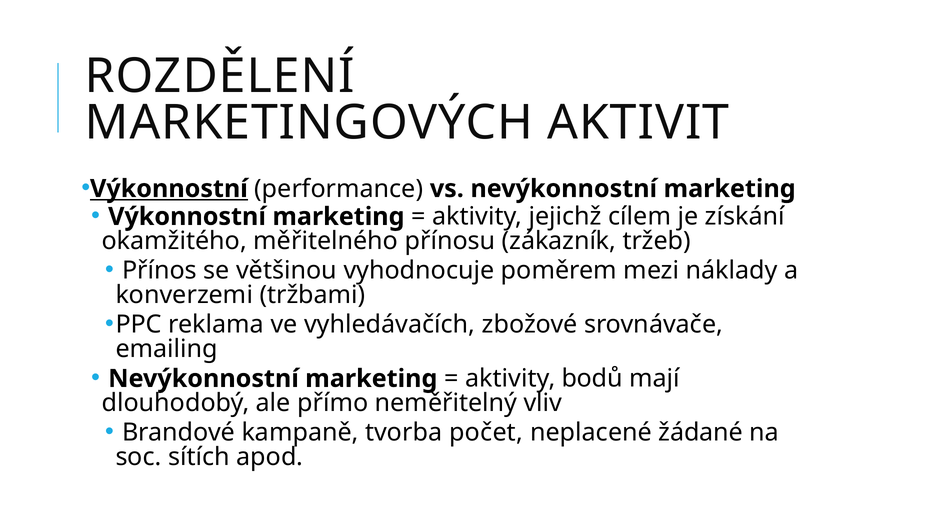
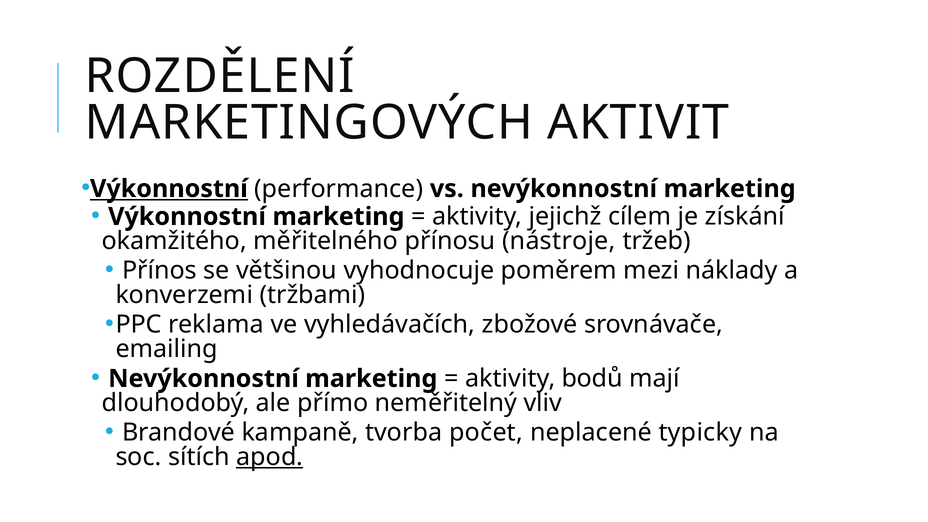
zákazník: zákazník -> nástroje
žádané: žádané -> typicky
apod underline: none -> present
